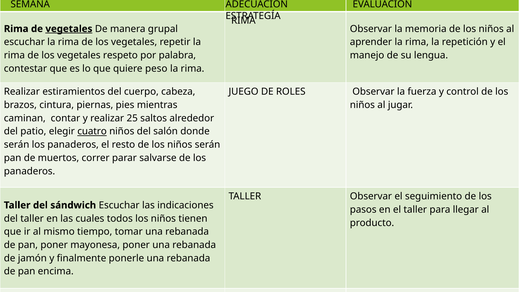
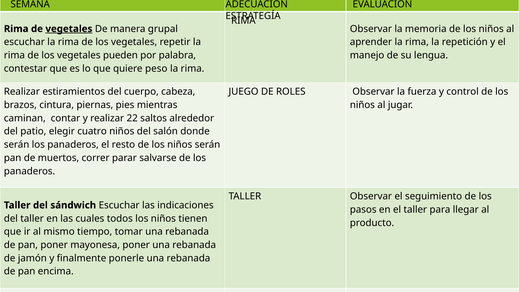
vegetales respeto: respeto -> pueden
25: 25 -> 22
cuatro underline: present -> none
